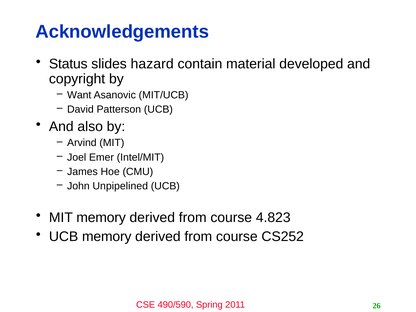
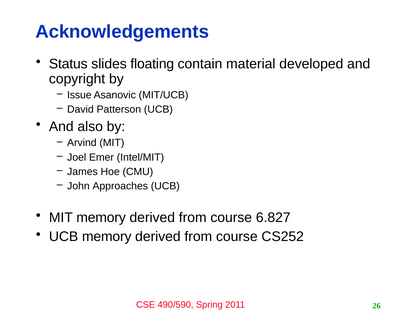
hazard: hazard -> floating
Want: Want -> Issue
Unpipelined: Unpipelined -> Approaches
4.823: 4.823 -> 6.827
